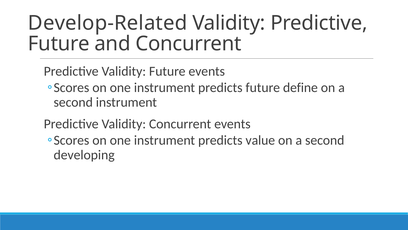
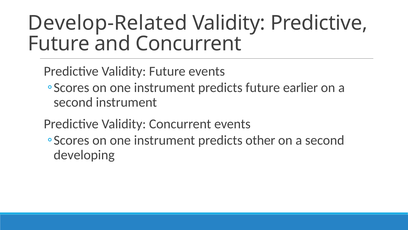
define: define -> earlier
value: value -> other
